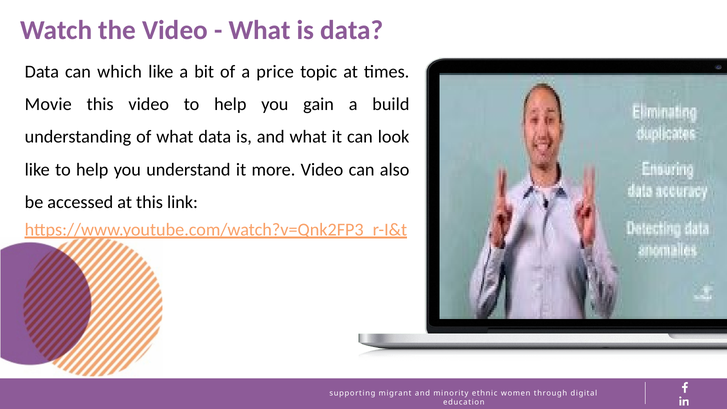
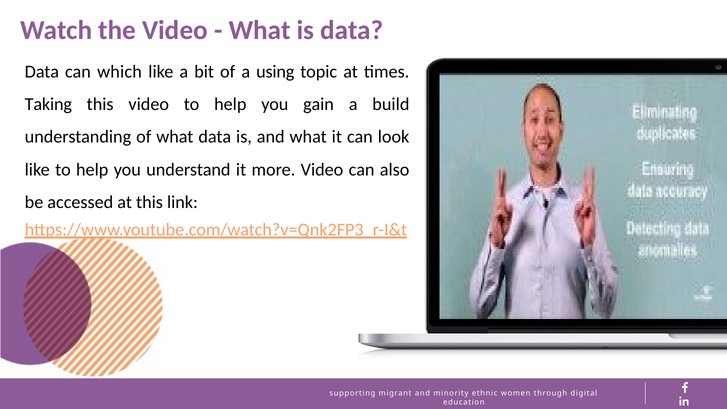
price: price -> using
Movie: Movie -> Taking
